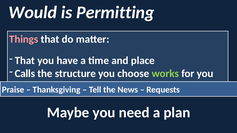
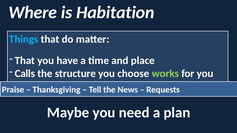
Would: Would -> Where
Permitting: Permitting -> Habitation
Things colour: pink -> light blue
